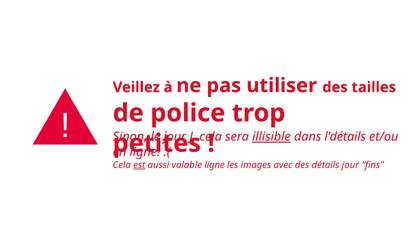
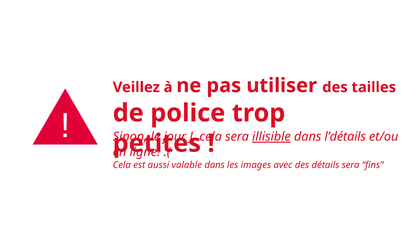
est underline: present -> none
valable ligne: ligne -> dans
détails jour: jour -> sera
